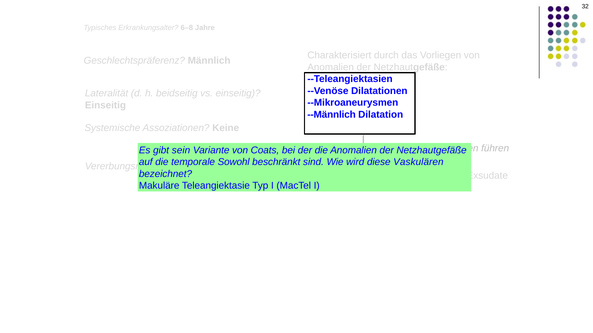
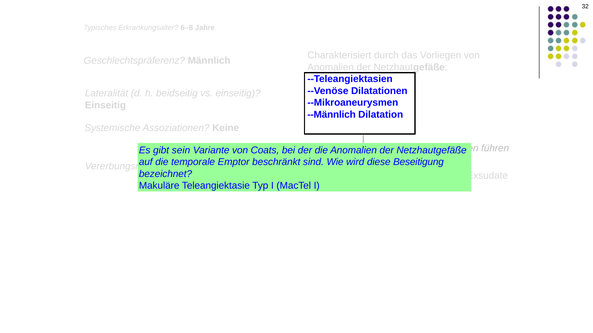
Sowohl: Sowohl -> Emptor
Vaskulären at (418, 162): Vaskulären -> Beseitigung
